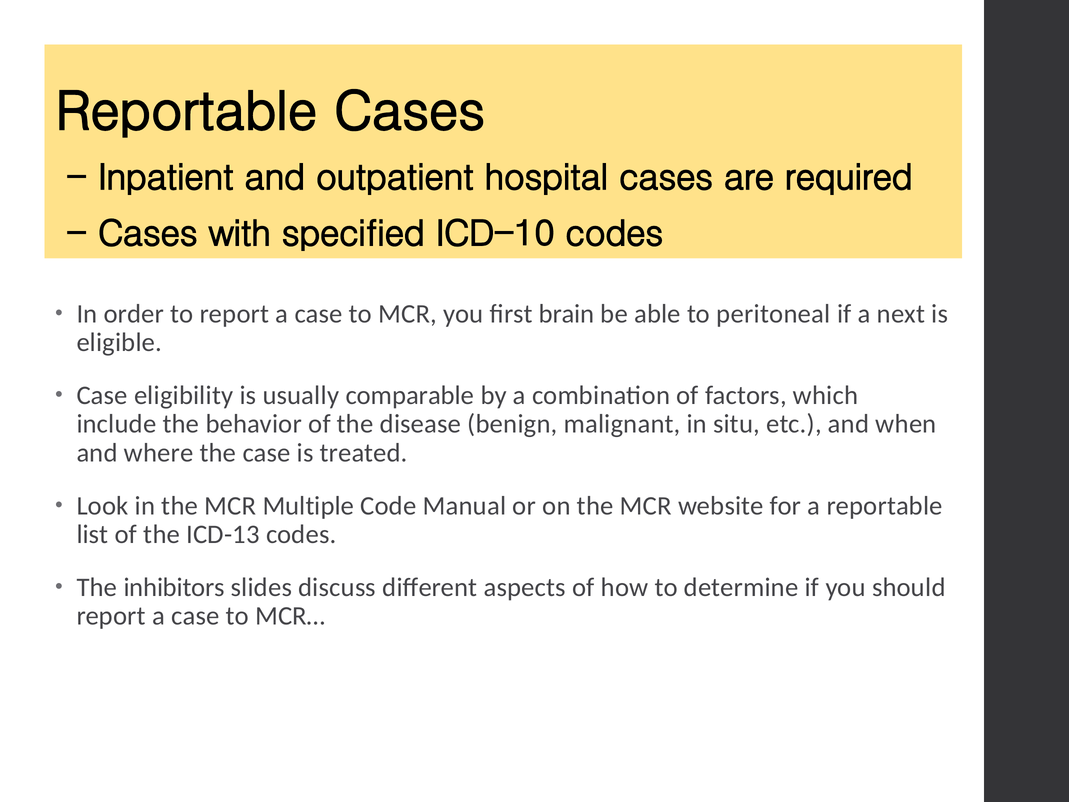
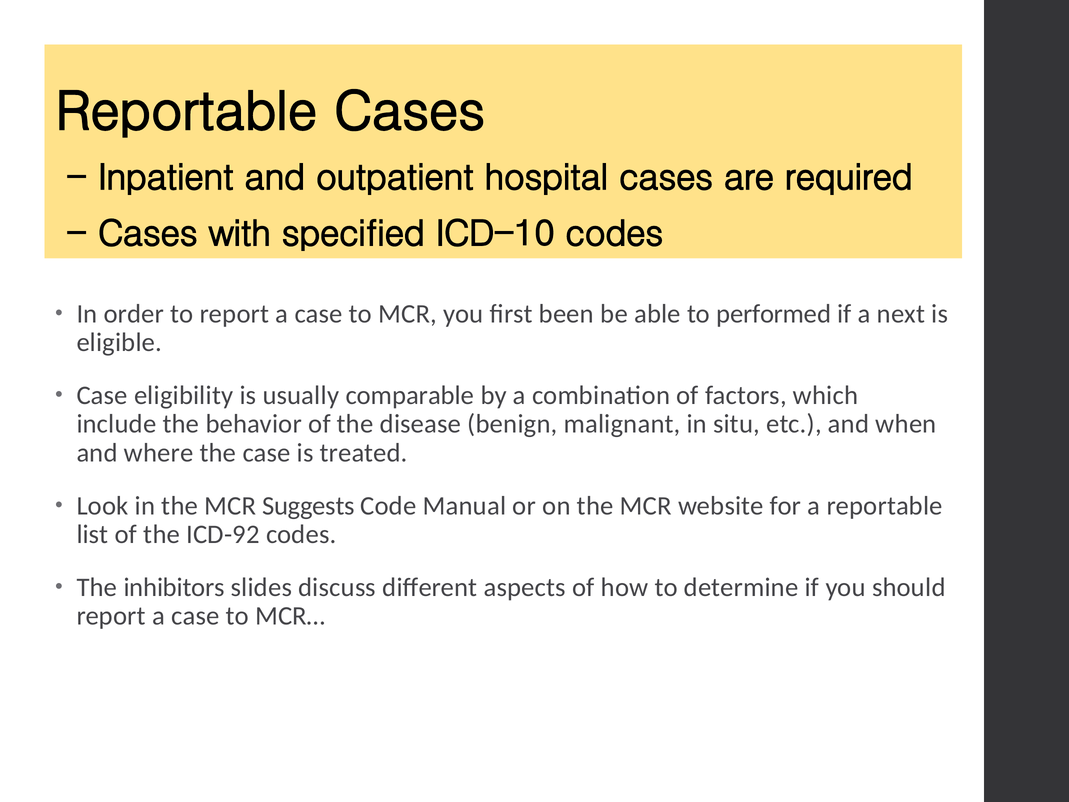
brain: brain -> been
peritoneal: peritoneal -> performed
Multiple: Multiple -> Suggests
ICD-13: ICD-13 -> ICD-92
